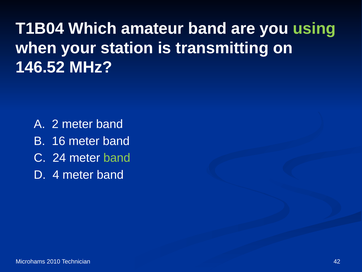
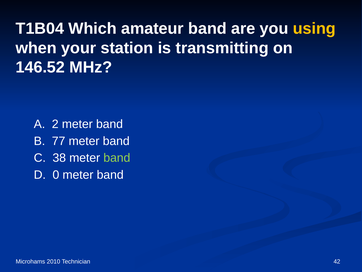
using colour: light green -> yellow
16: 16 -> 77
24: 24 -> 38
4: 4 -> 0
